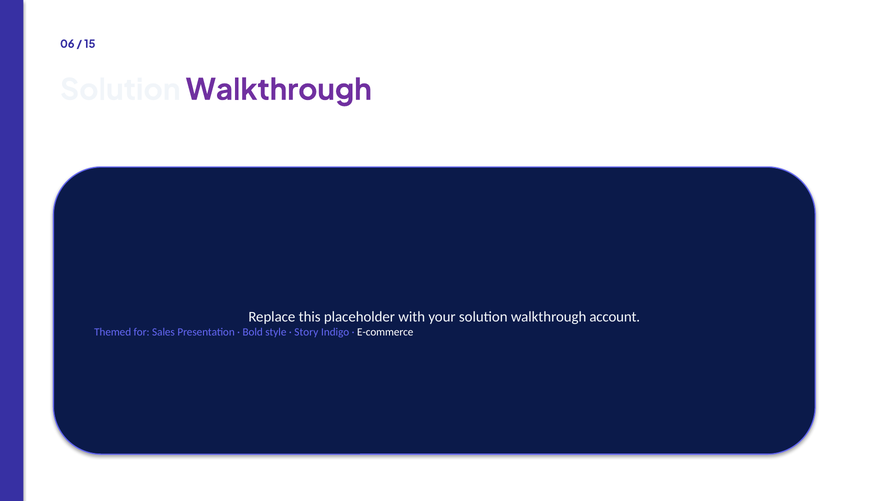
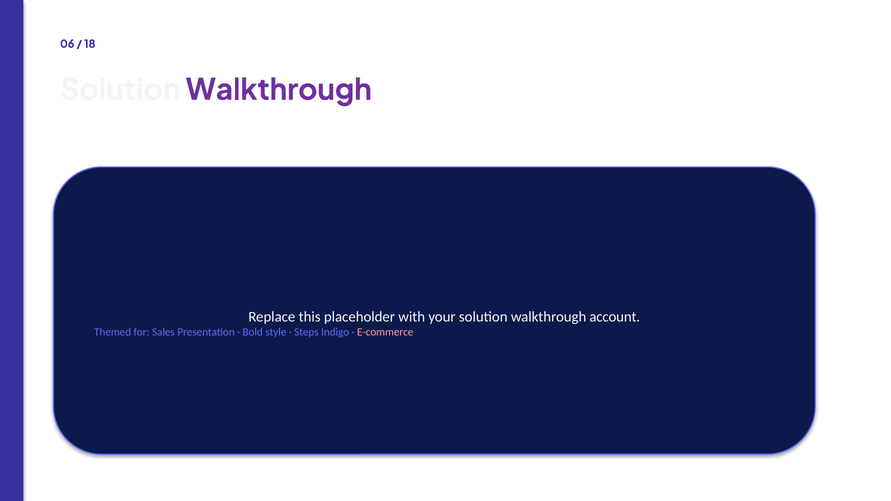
15: 15 -> 18
Story: Story -> Steps
E-commerce colour: white -> pink
